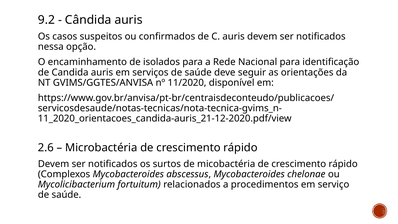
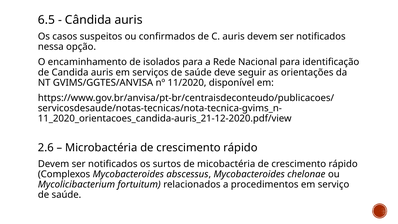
9.2: 9.2 -> 6.5
